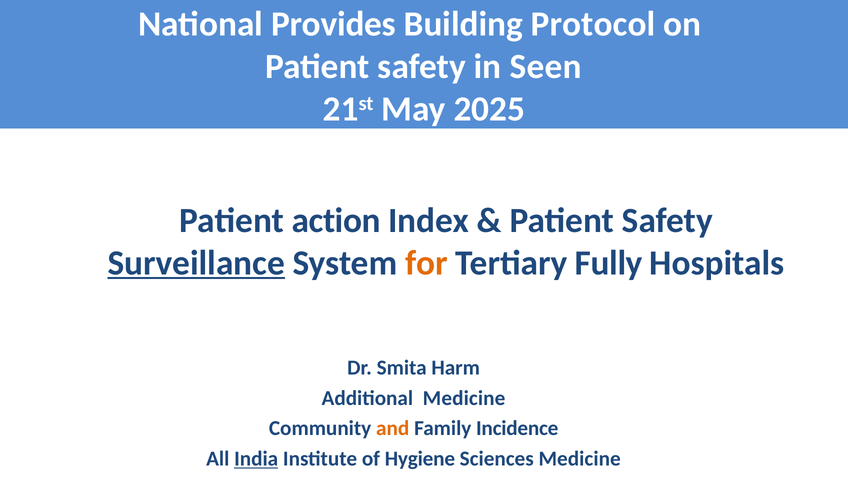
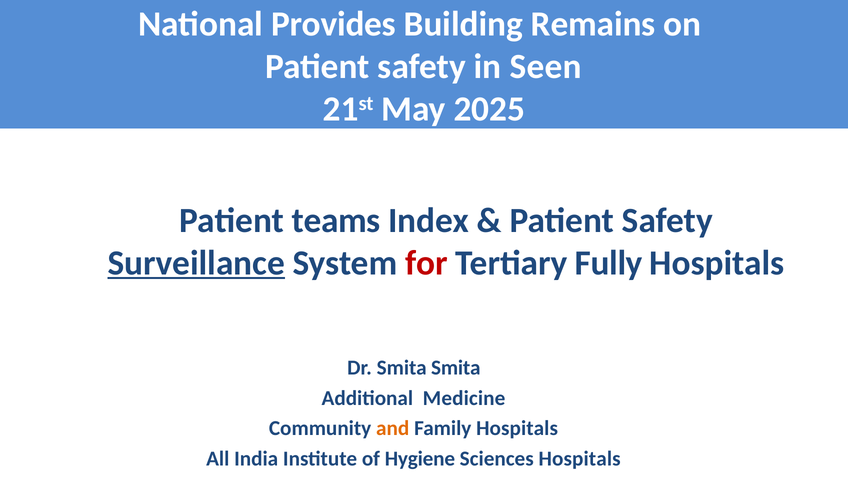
Protocol: Protocol -> Remains
action: action -> teams
for colour: orange -> red
Smita Harm: Harm -> Smita
Family Incidence: Incidence -> Hospitals
India underline: present -> none
Sciences Medicine: Medicine -> Hospitals
